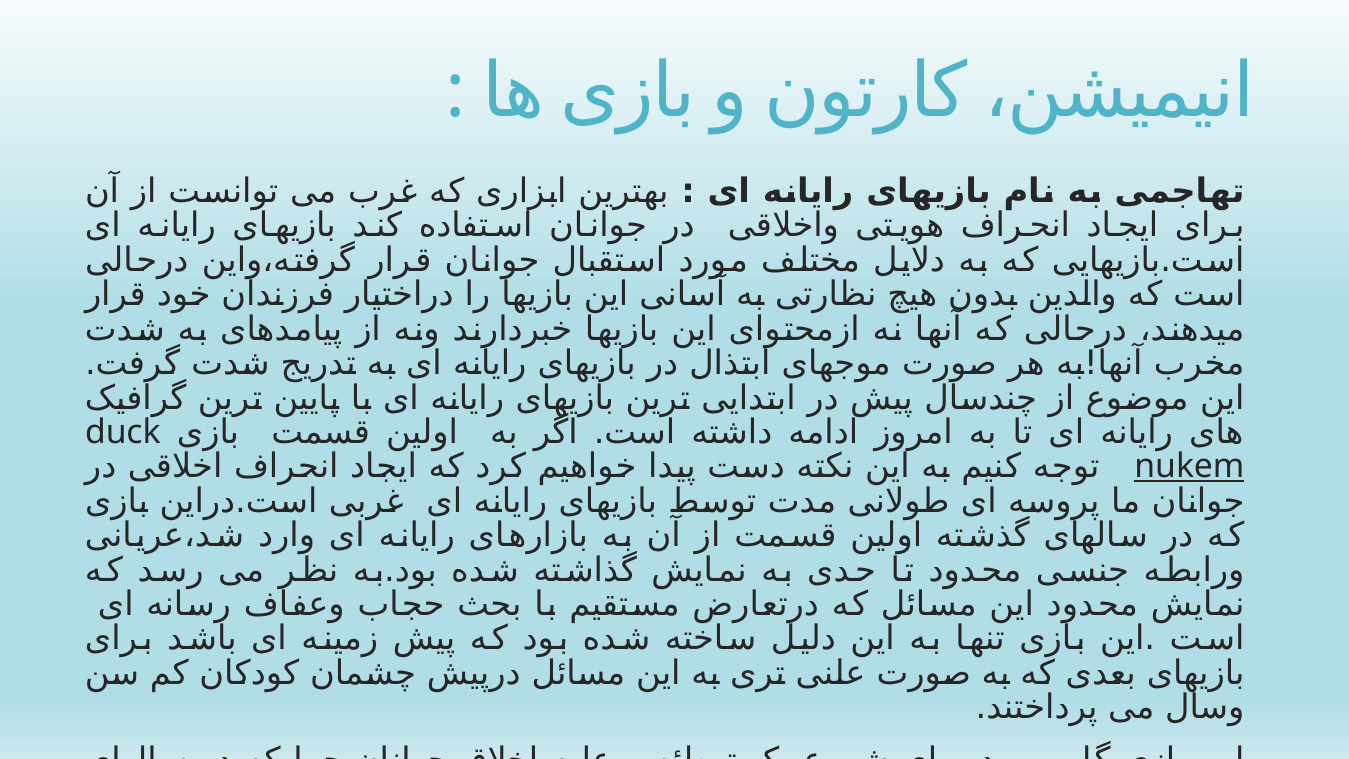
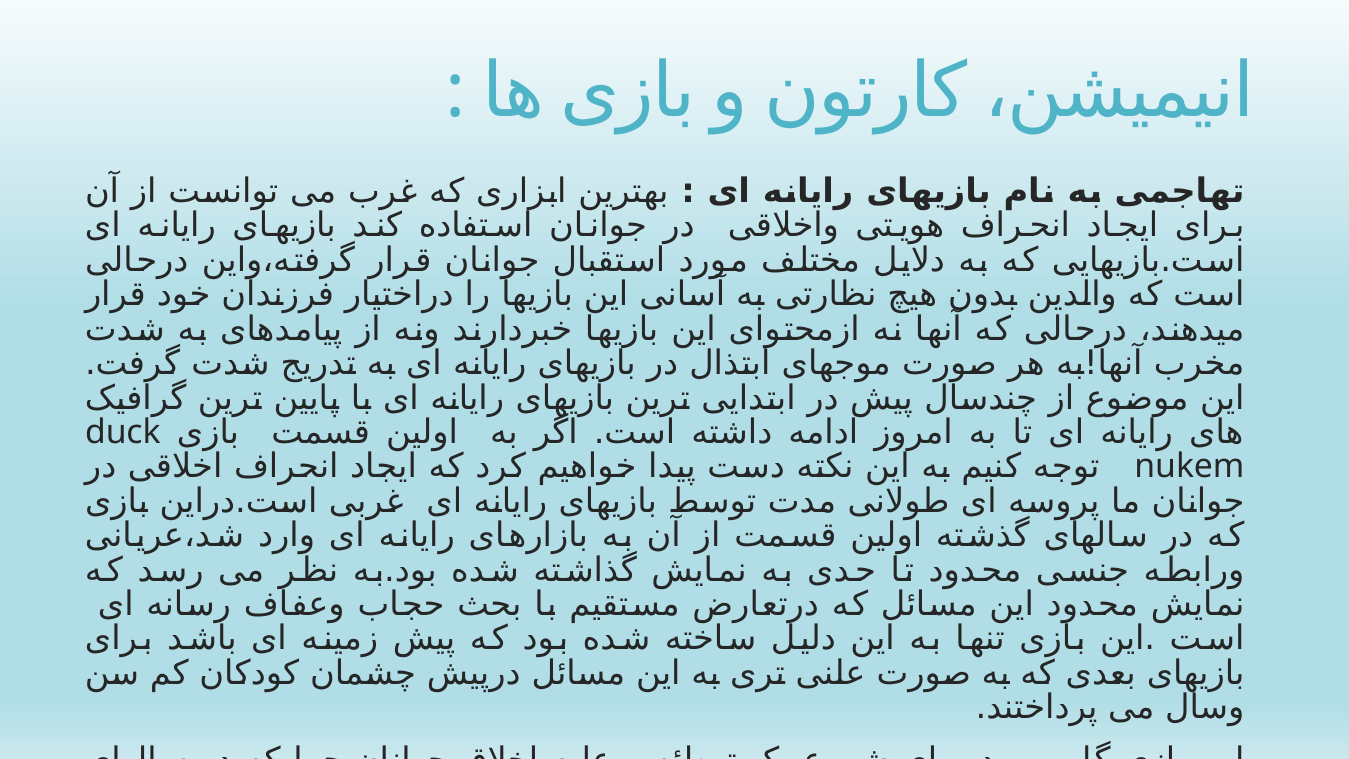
nukem underline: present -> none
